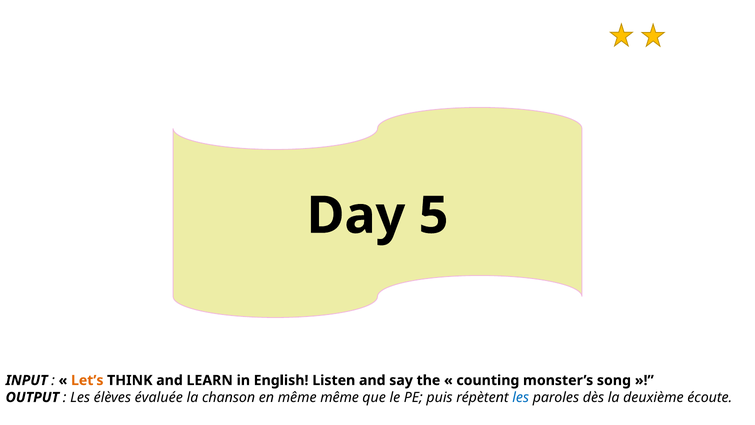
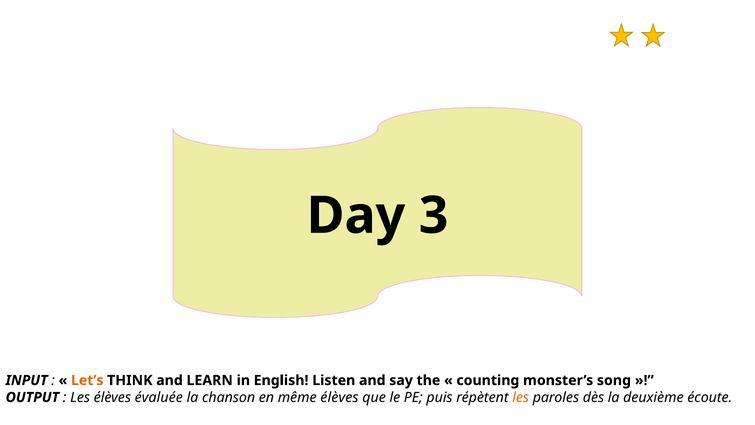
5: 5 -> 3
même même: même -> élèves
les at (521, 397) colour: blue -> orange
